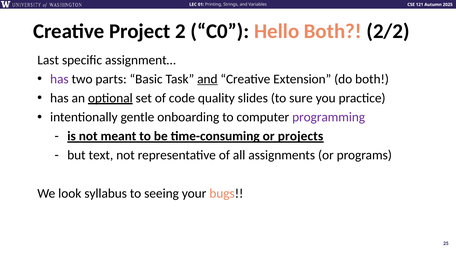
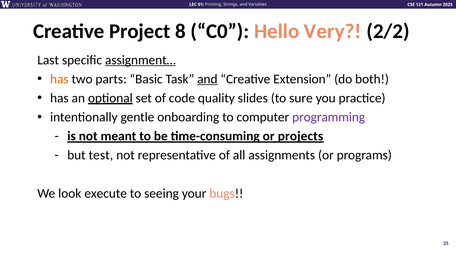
2: 2 -> 8
Hello Both: Both -> Very
assignment… underline: none -> present
has at (59, 79) colour: purple -> orange
text: text -> test
syllabus: syllabus -> execute
